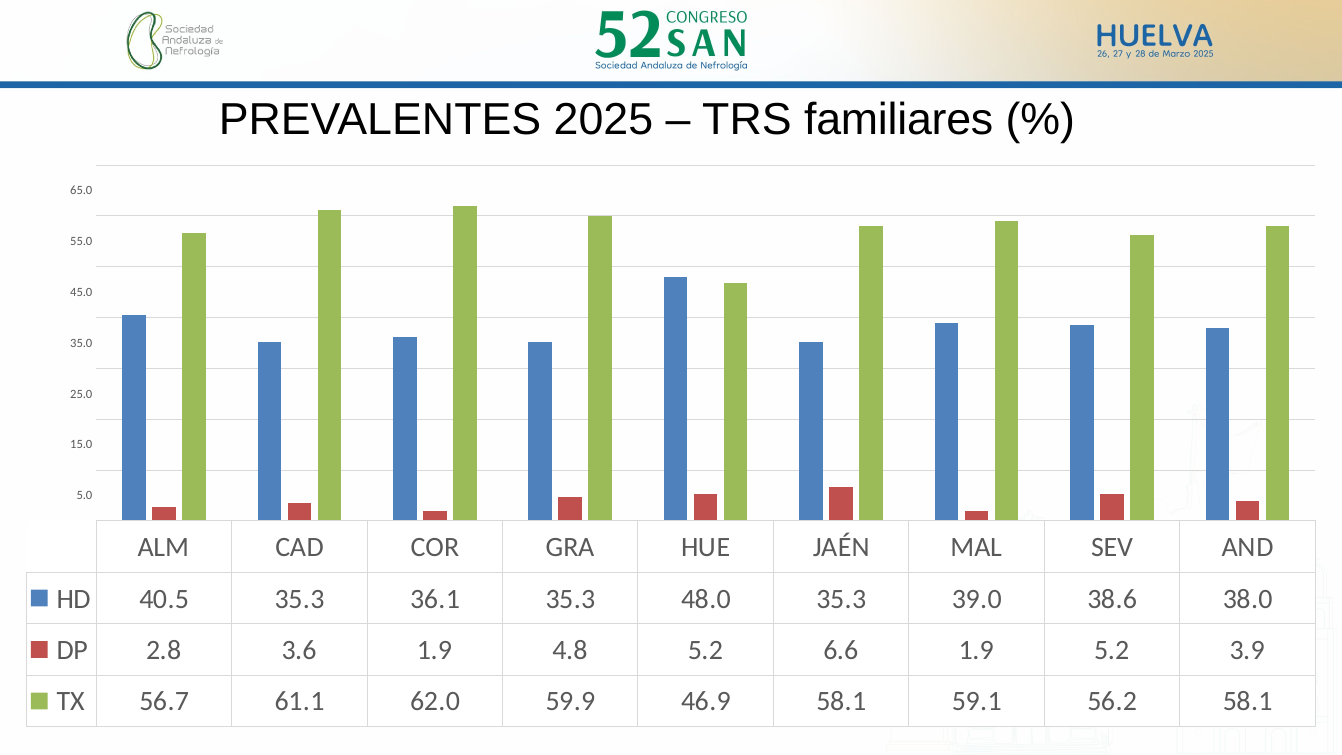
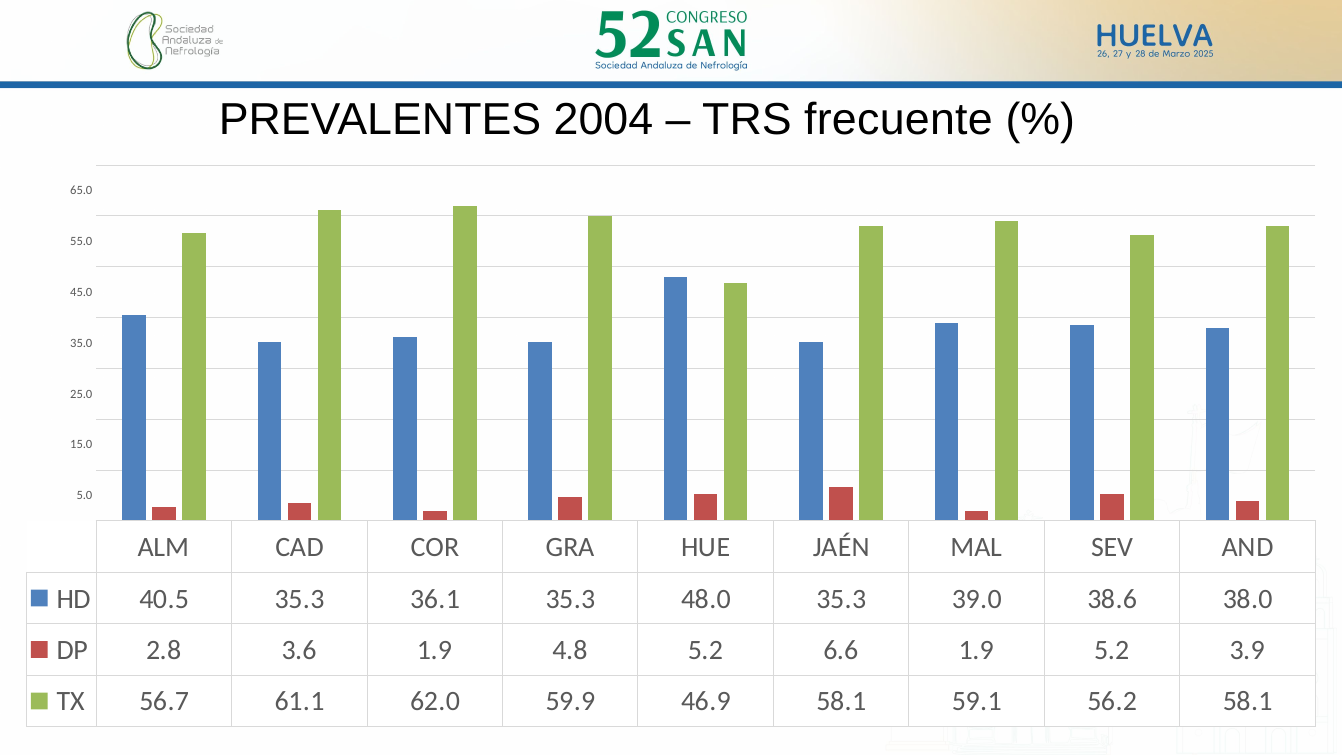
2025: 2025 -> 2004
familiares: familiares -> frecuente
